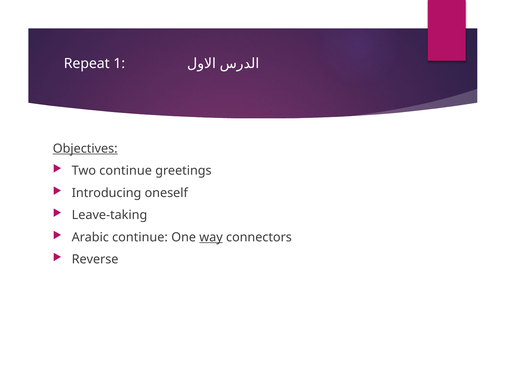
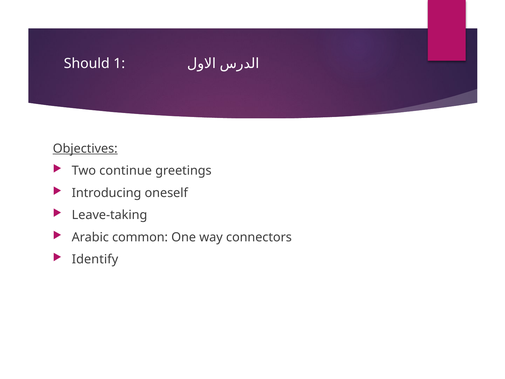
Repeat: Repeat -> Should
Arabic continue: continue -> common
way underline: present -> none
Reverse: Reverse -> Identify
